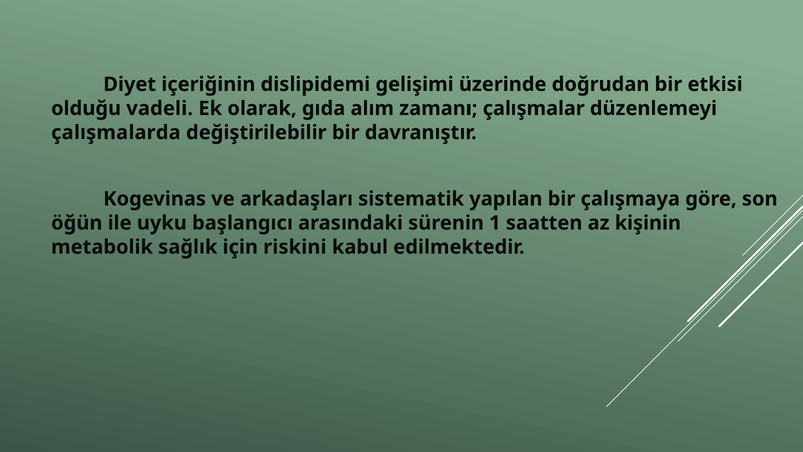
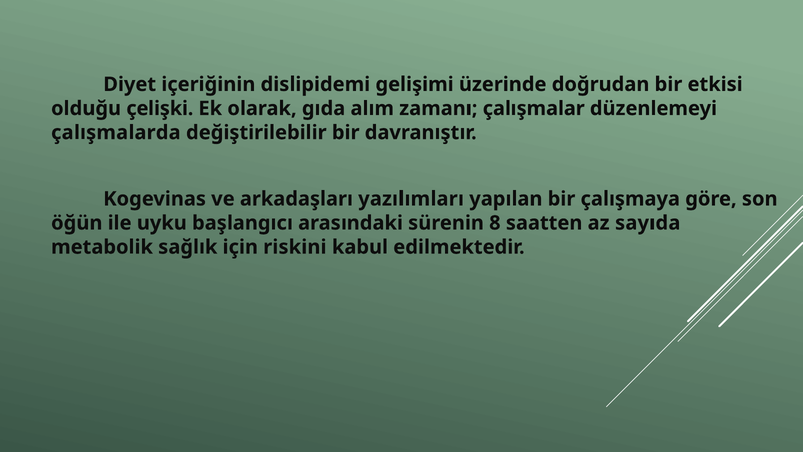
vadeli: vadeli -> çelişki
sistematik: sistematik -> yazılımları
1: 1 -> 8
kişinin: kişinin -> sayıda
